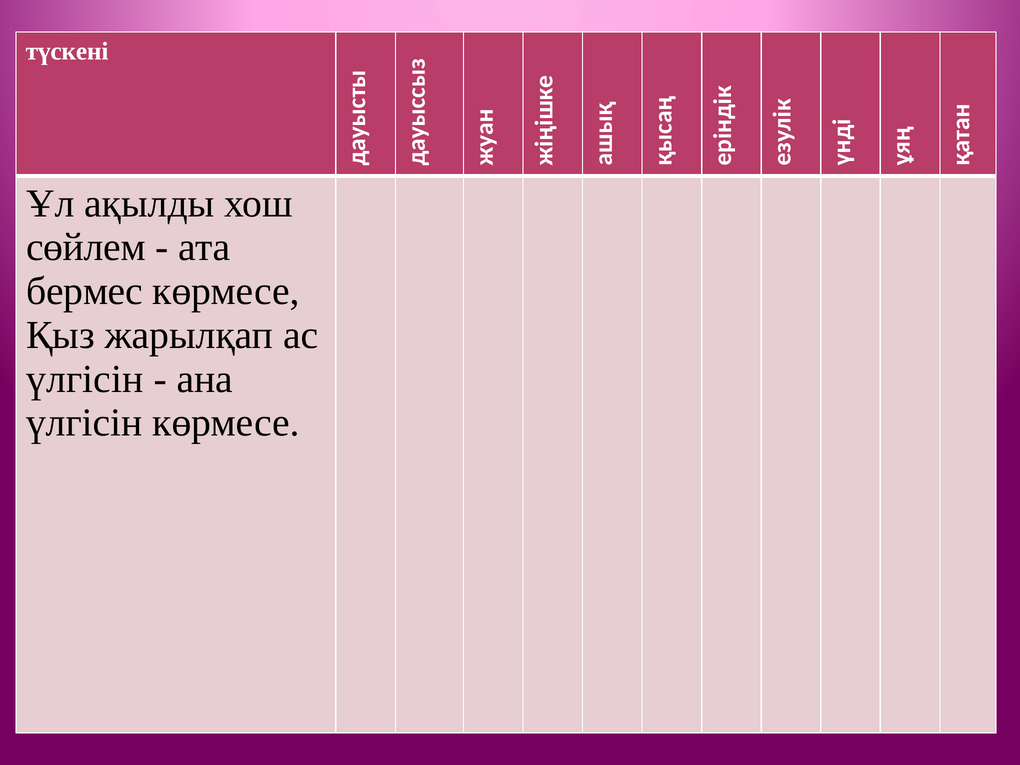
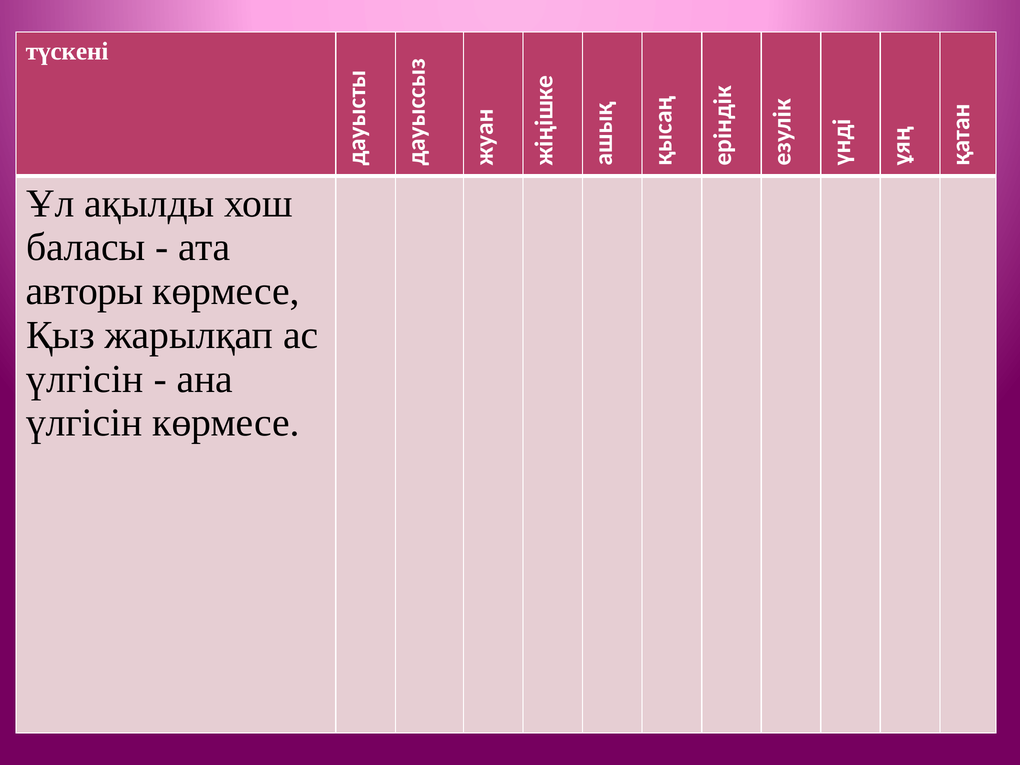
сөйлем: сөйлем -> баласы
бермес: бермес -> авторы
